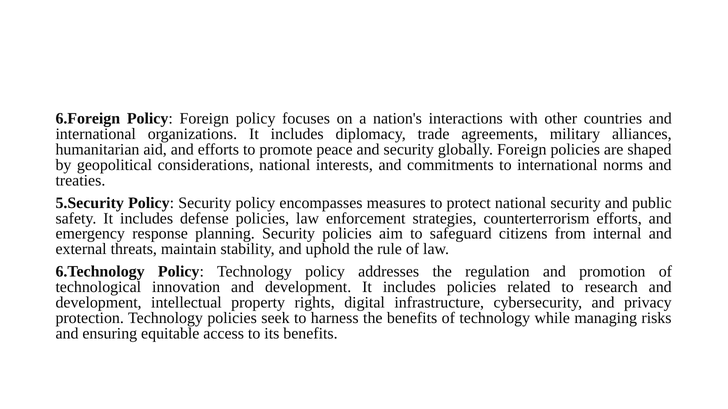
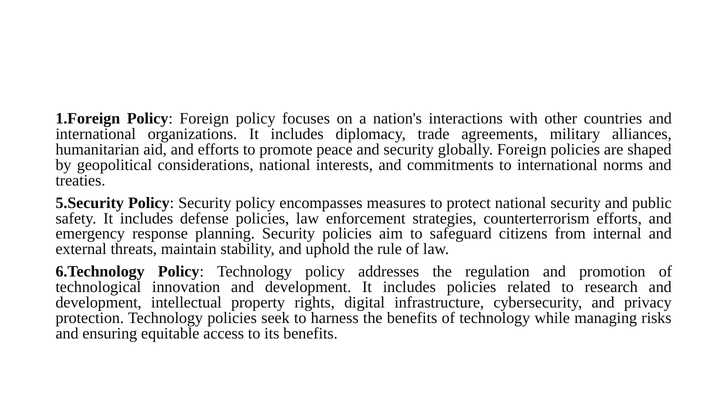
6.Foreign: 6.Foreign -> 1.Foreign
